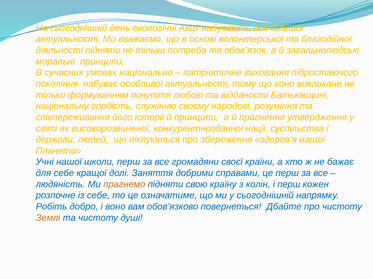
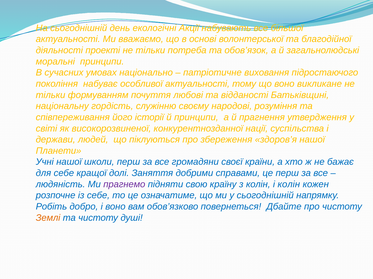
діяльності підняти: підняти -> проекті
прагнемо colour: orange -> purple
і перш: перш -> колін
